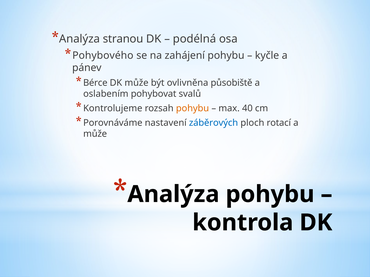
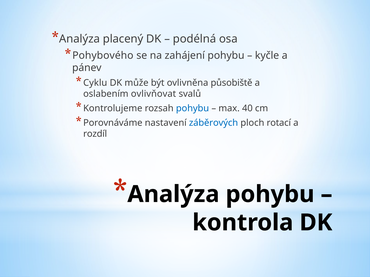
stranou: stranou -> placený
Bérce: Bérce -> Cyklu
pohybovat: pohybovat -> ovlivňovat
pohybu at (193, 108) colour: orange -> blue
může at (95, 134): může -> rozdíl
